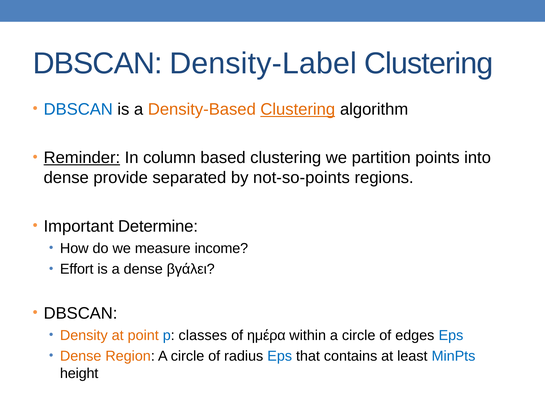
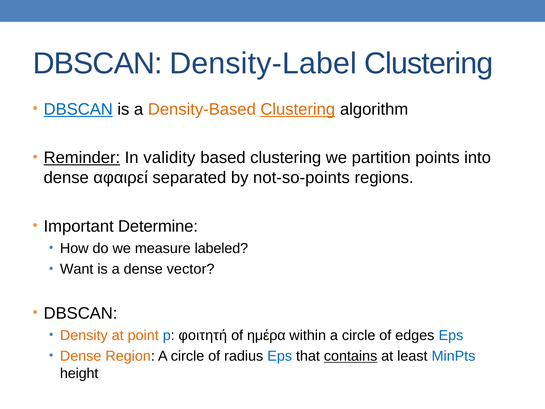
DBSCAN at (78, 109) underline: none -> present
column: column -> validity
provide: provide -> αφαιρεί
income: income -> labeled
Effort: Effort -> Want
βγάλει: βγάλει -> vector
classes: classes -> φοιτητή
contains underline: none -> present
